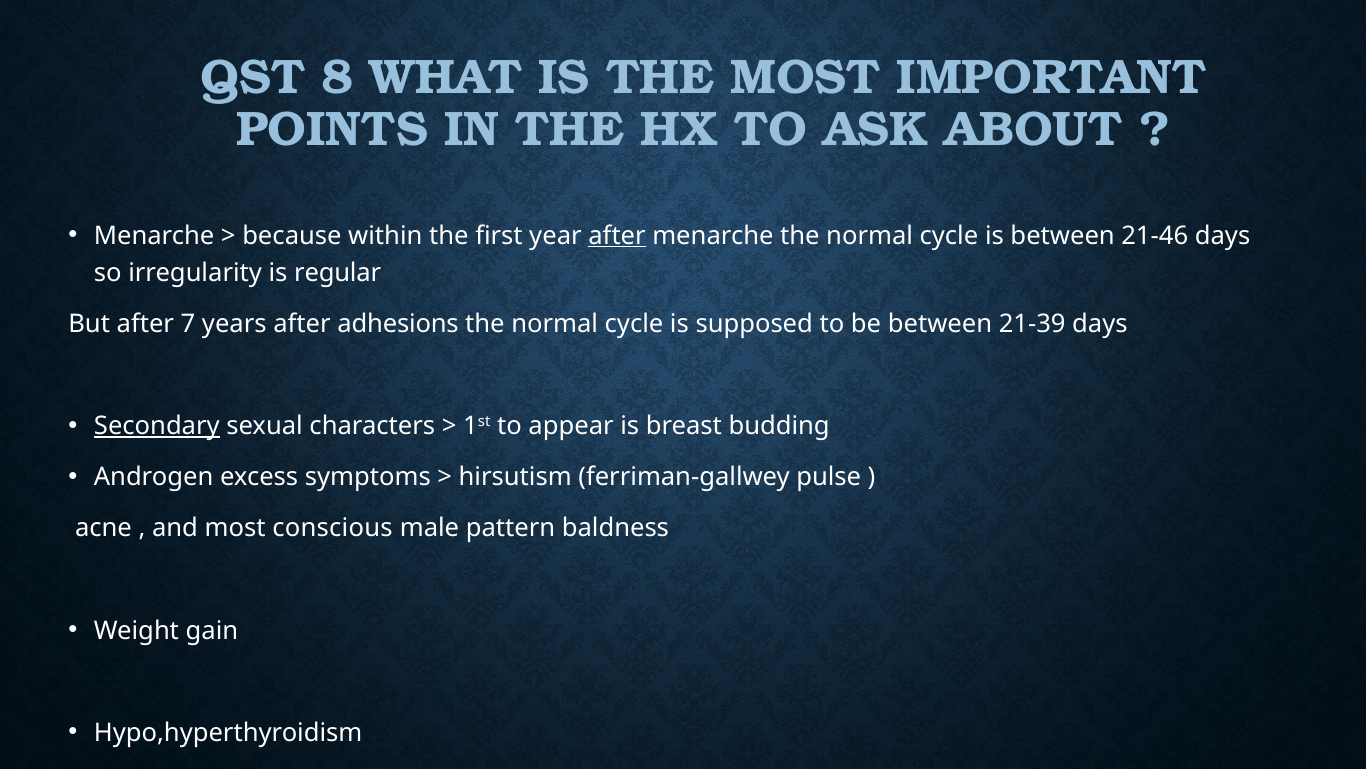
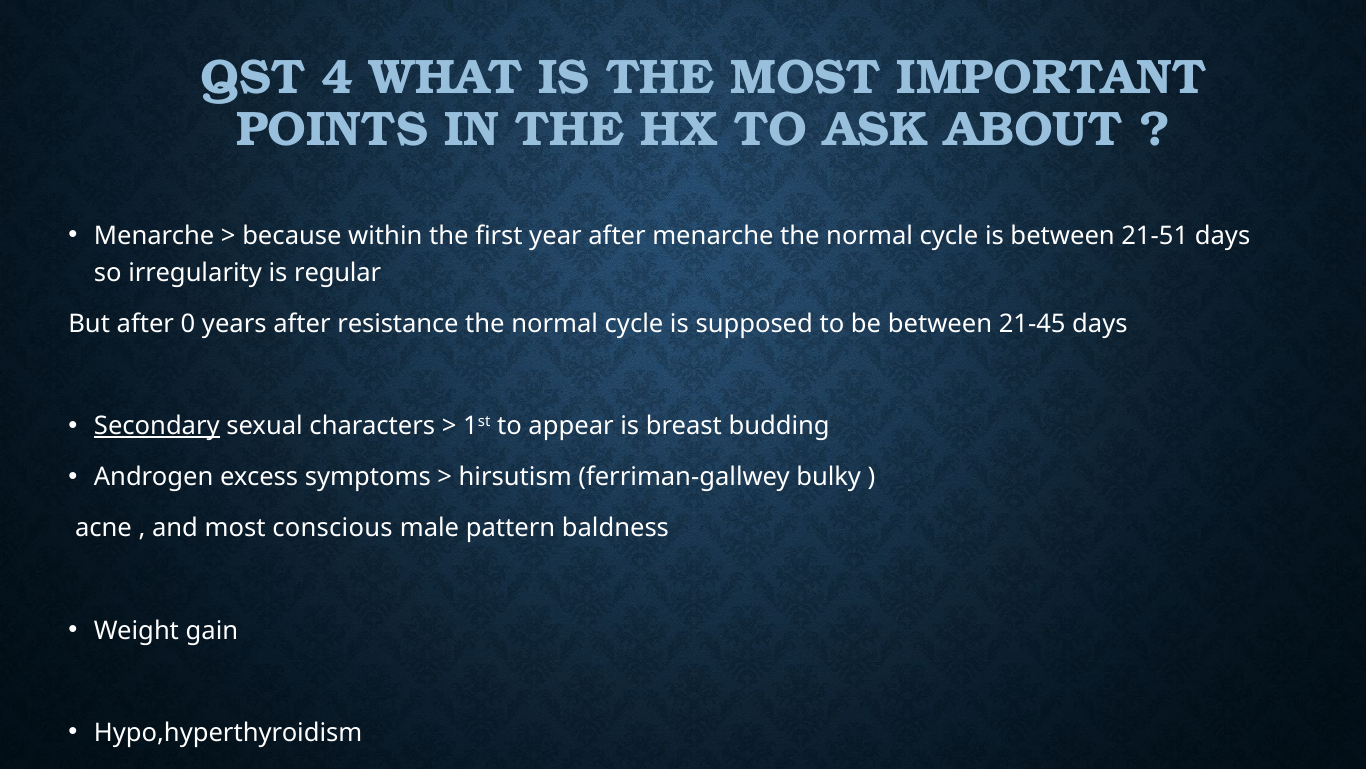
8: 8 -> 4
after at (617, 235) underline: present -> none
21-46: 21-46 -> 21-51
7: 7 -> 0
adhesions: adhesions -> resistance
21-39: 21-39 -> 21-45
pulse: pulse -> bulky
